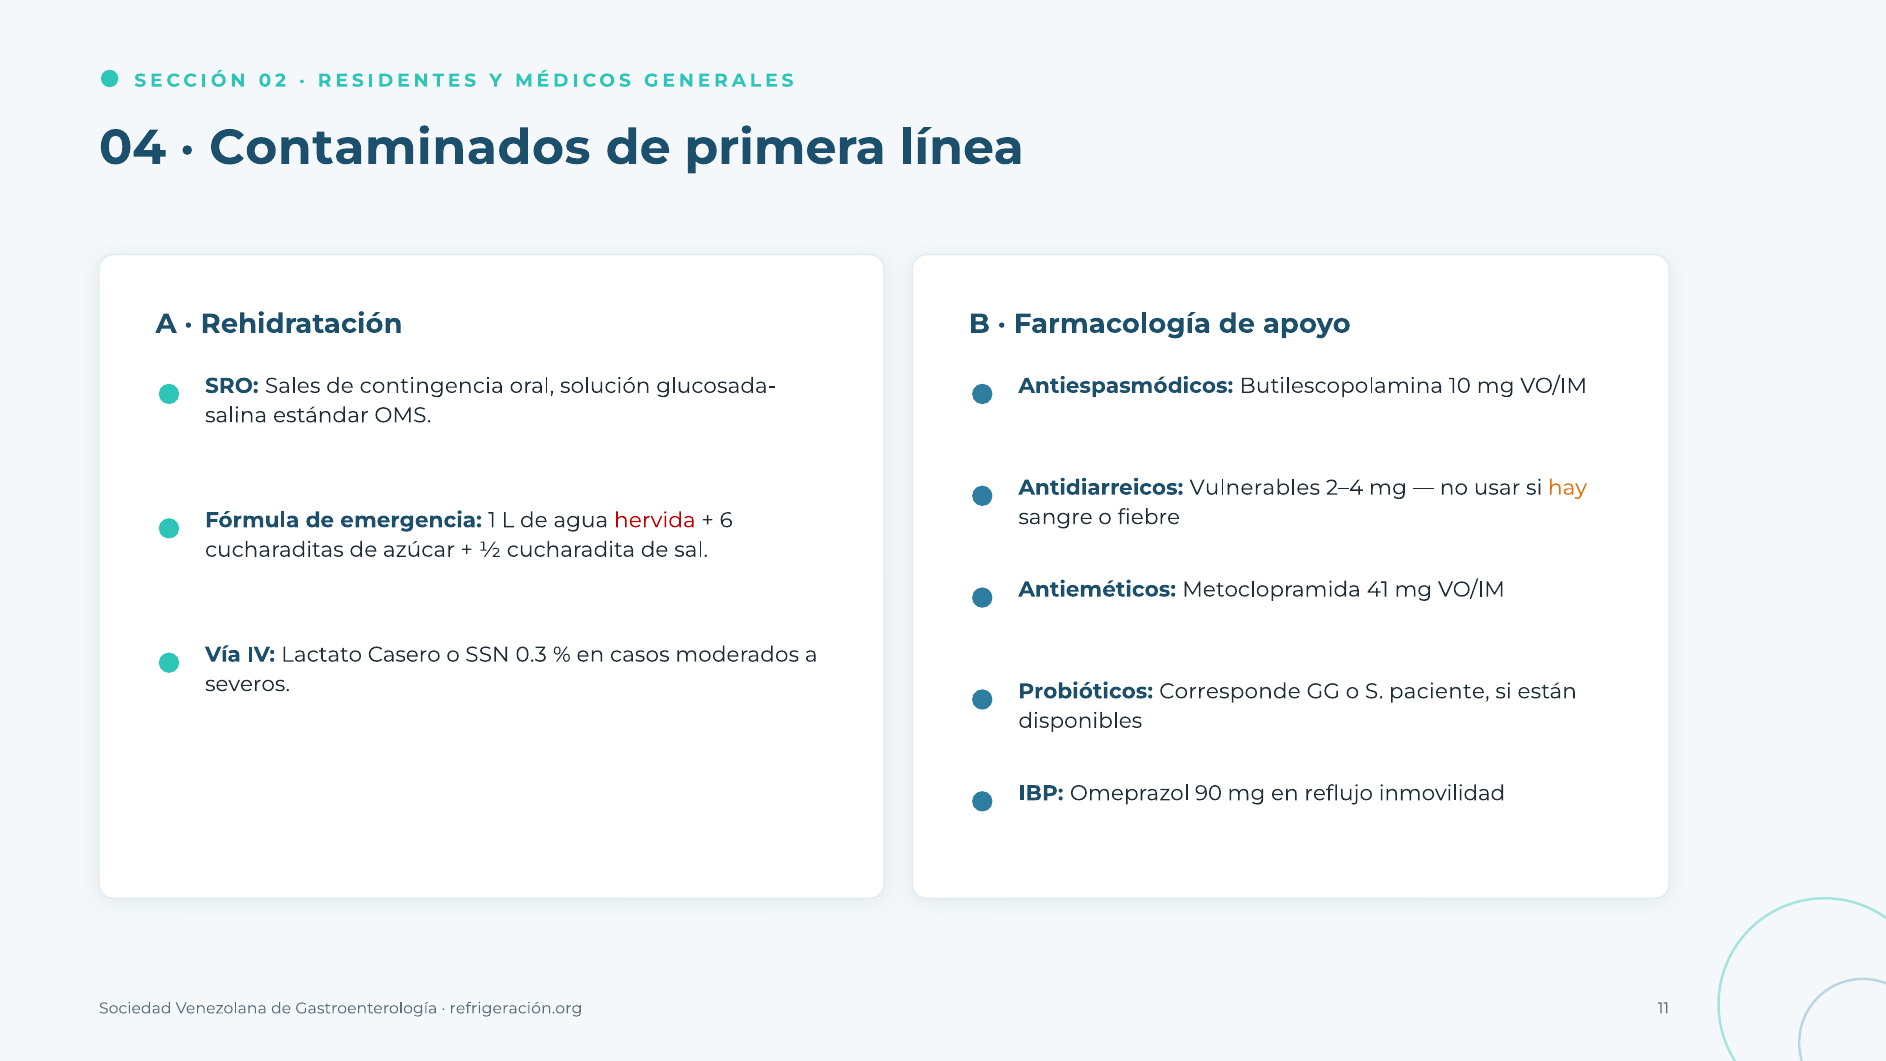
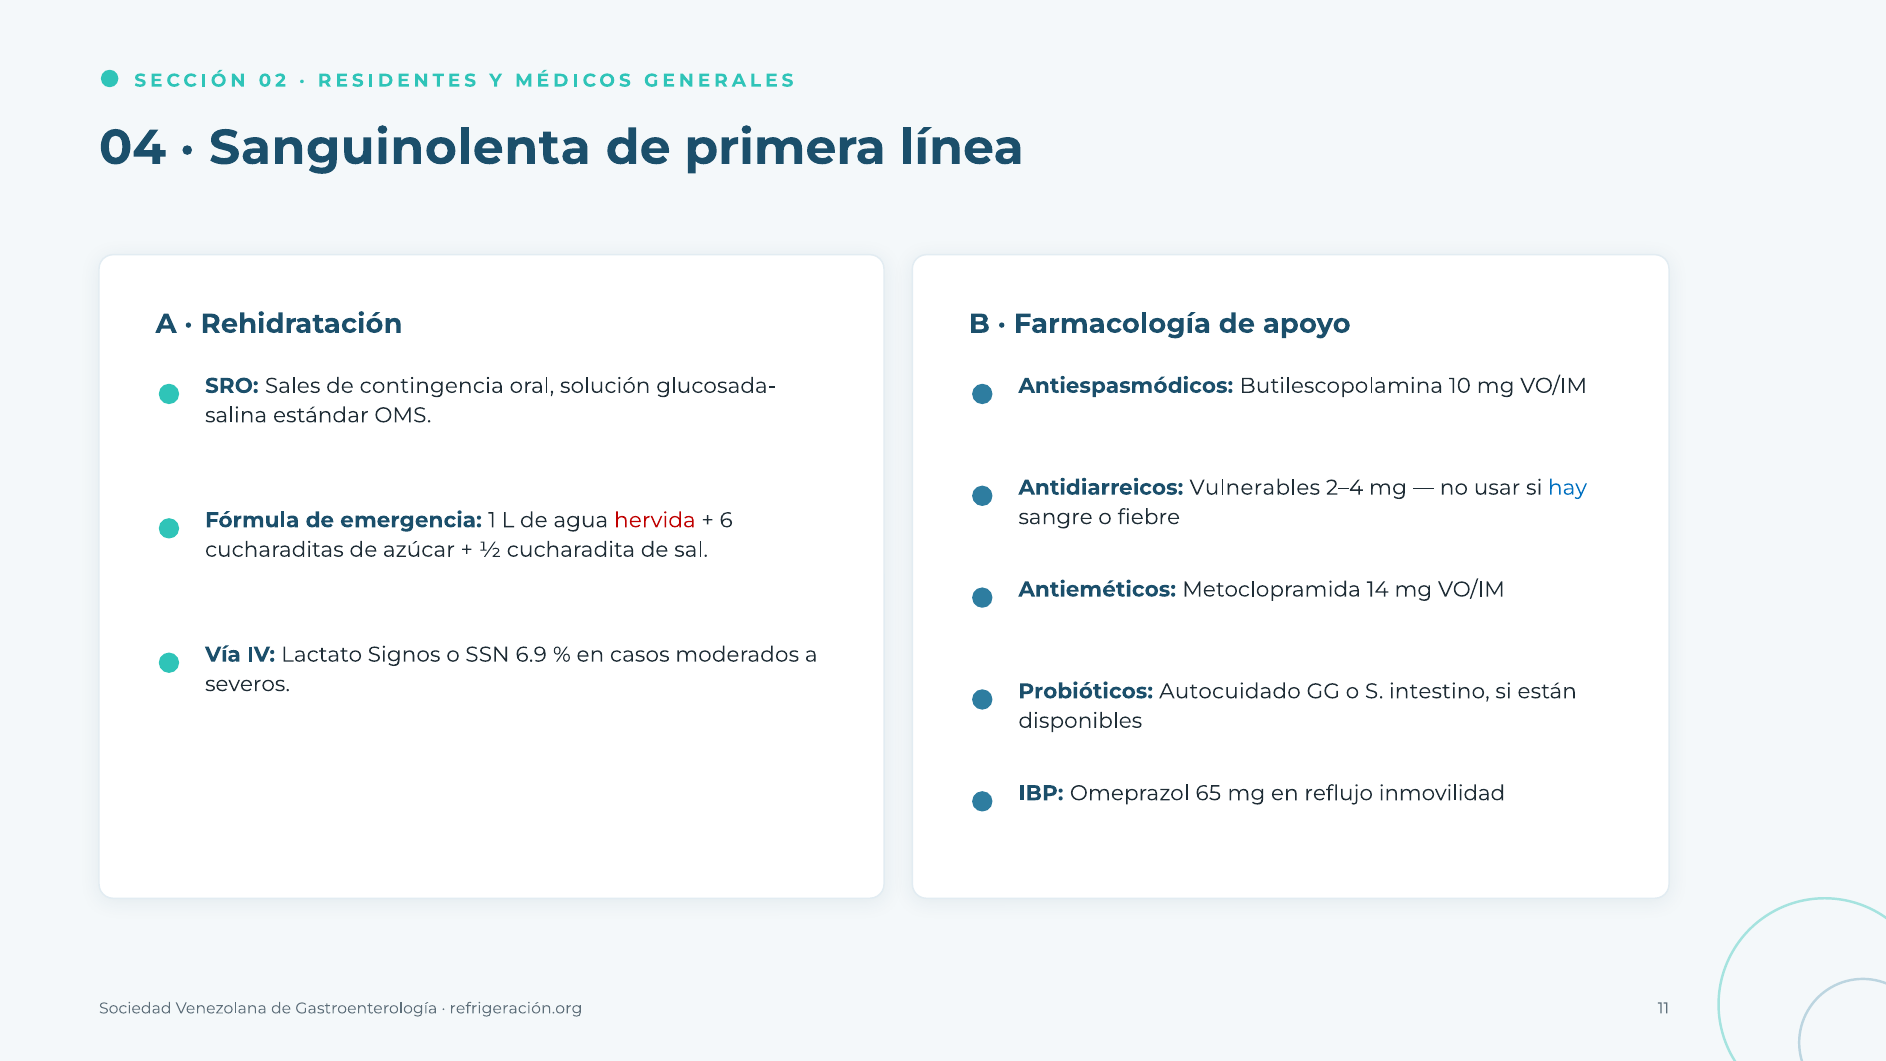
Contaminados: Contaminados -> Sanguinolenta
hay colour: orange -> blue
41: 41 -> 14
Casero: Casero -> Signos
0.3: 0.3 -> 6.9
Corresponde: Corresponde -> Autocuidado
paciente: paciente -> intestino
90: 90 -> 65
